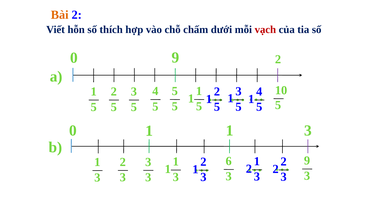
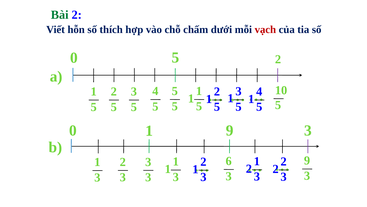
Bài colour: orange -> green
0 9: 9 -> 5
0 1 1: 1 -> 9
